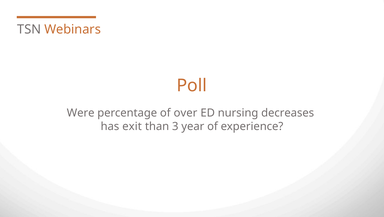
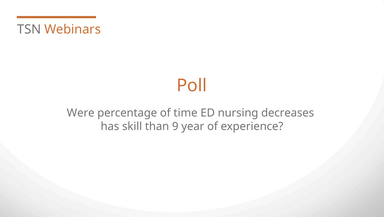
over: over -> time
exit: exit -> skill
3: 3 -> 9
